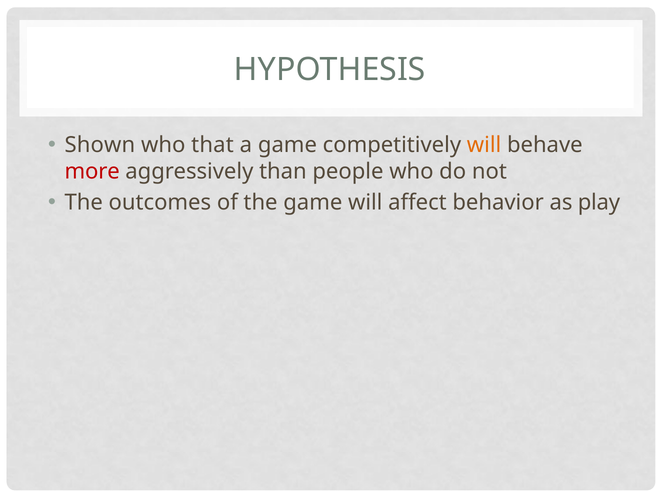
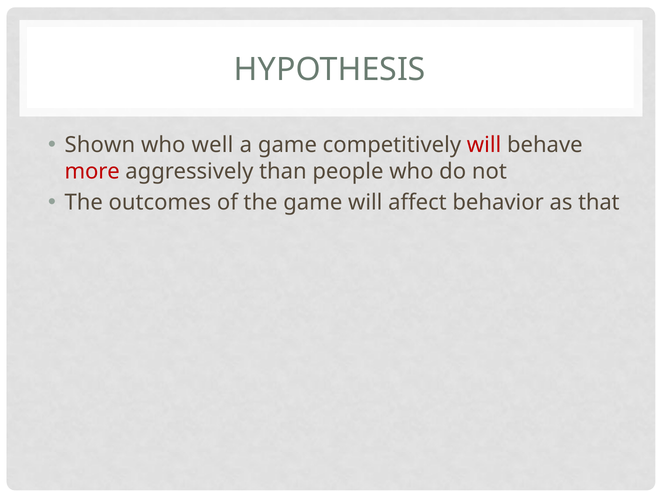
that: that -> well
will at (484, 145) colour: orange -> red
play: play -> that
